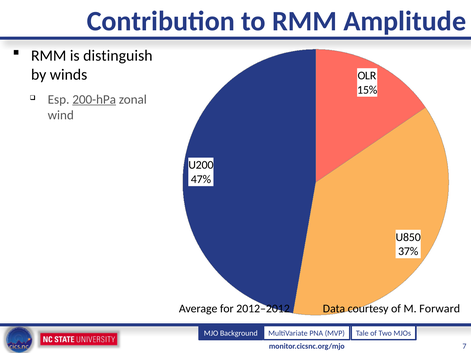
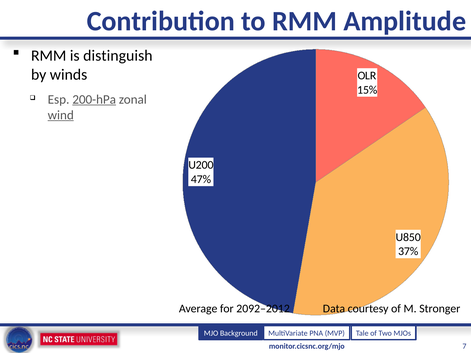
wind underline: none -> present
2012–2012: 2012–2012 -> 2092–2012
Forward: Forward -> Stronger
